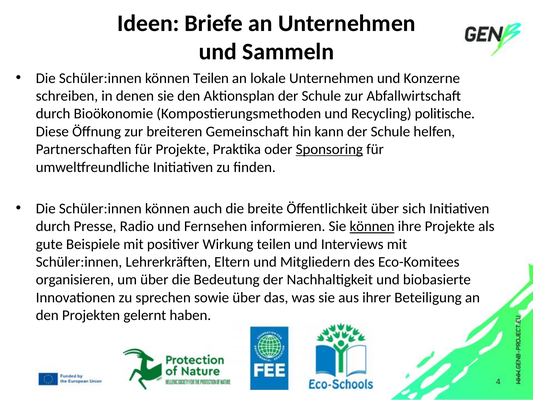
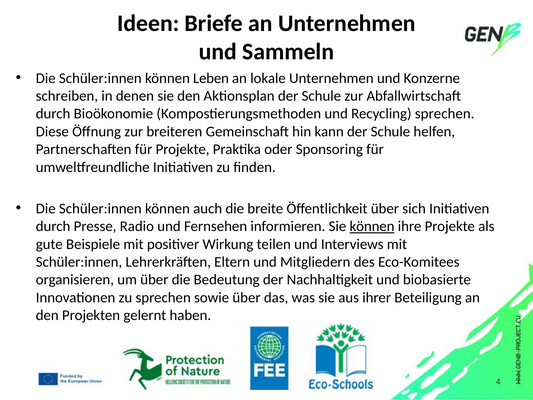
können Teilen: Teilen -> Leben
Recycling politische: politische -> sprechen
Sponsoring underline: present -> none
